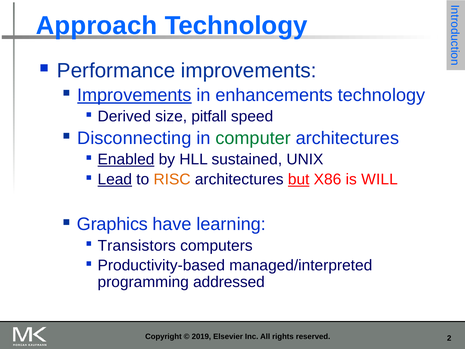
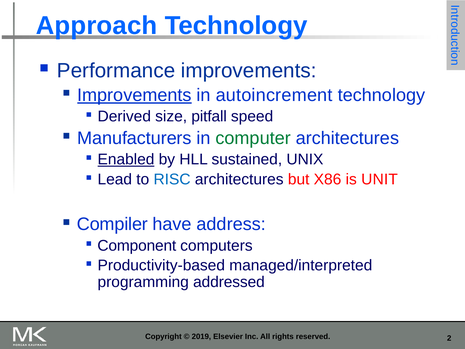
enhancements: enhancements -> autoincrement
Disconnecting: Disconnecting -> Manufacturers
Lead underline: present -> none
RISC colour: orange -> blue
but underline: present -> none
WILL: WILL -> UNIT
Graphics: Graphics -> Compiler
learning: learning -> address
Transistors: Transistors -> Component
